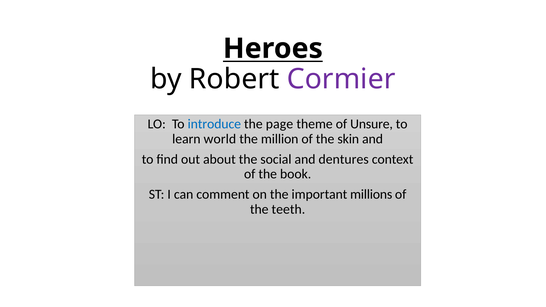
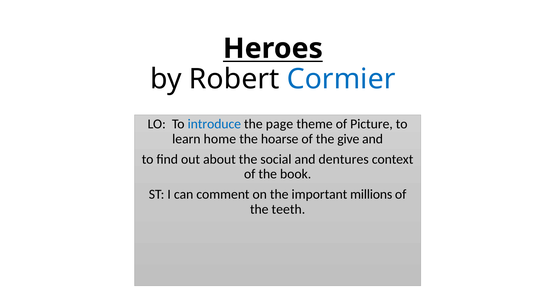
Cormier colour: purple -> blue
Unsure: Unsure -> Picture
world: world -> home
million: million -> hoarse
skin: skin -> give
